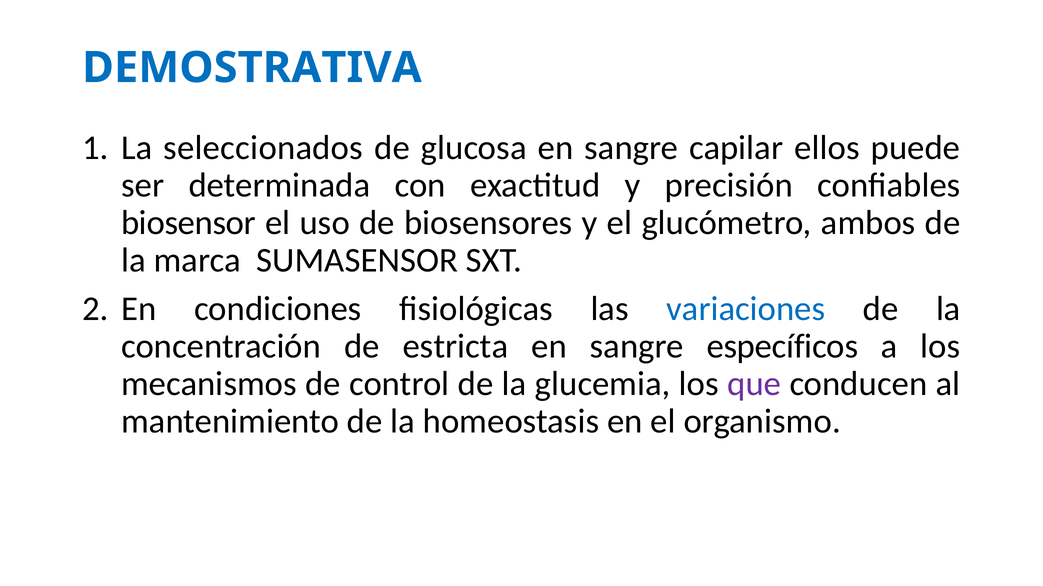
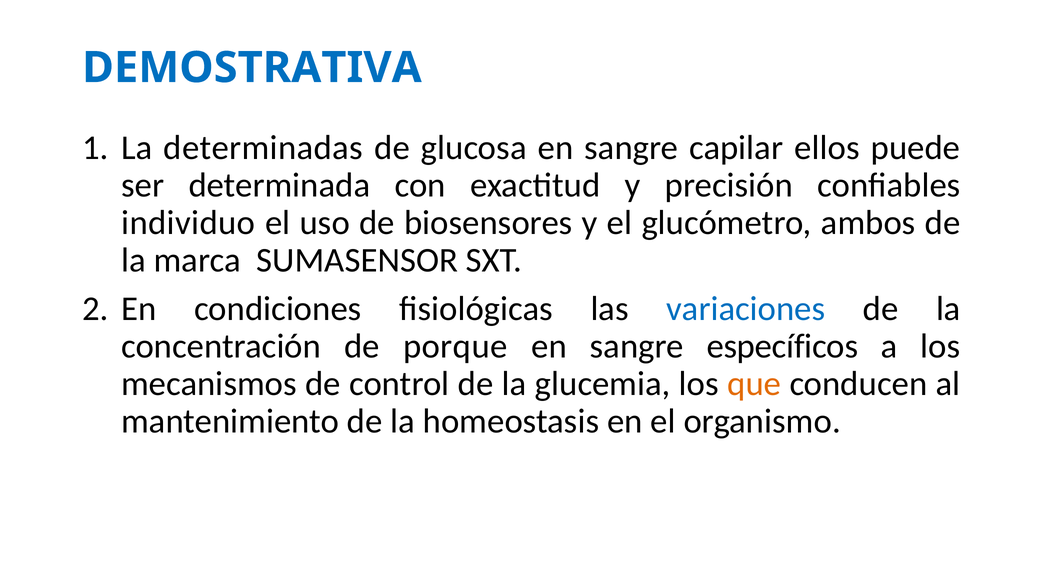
seleccionados: seleccionados -> determinadas
biosensor: biosensor -> individuo
estricta: estricta -> porque
que colour: purple -> orange
